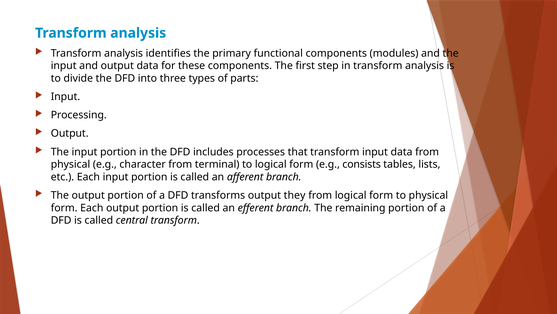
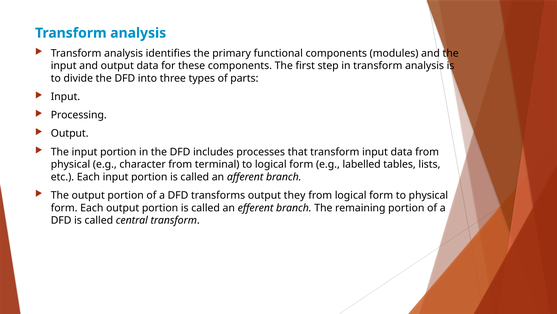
consists: consists -> labelled
